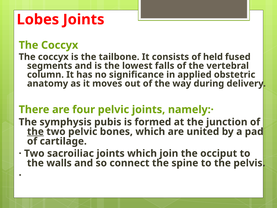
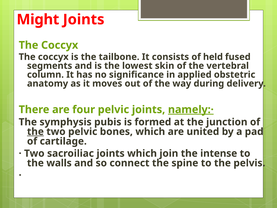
Lobes: Lobes -> Might
falls: falls -> skin
namely:· underline: none -> present
occiput: occiput -> intense
